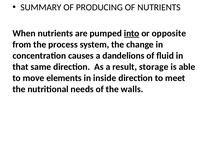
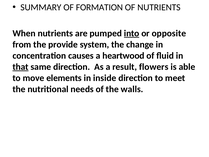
PRODUCING: PRODUCING -> FORMATION
process: process -> provide
dandelions: dandelions -> heartwood
that underline: none -> present
storage: storage -> flowers
